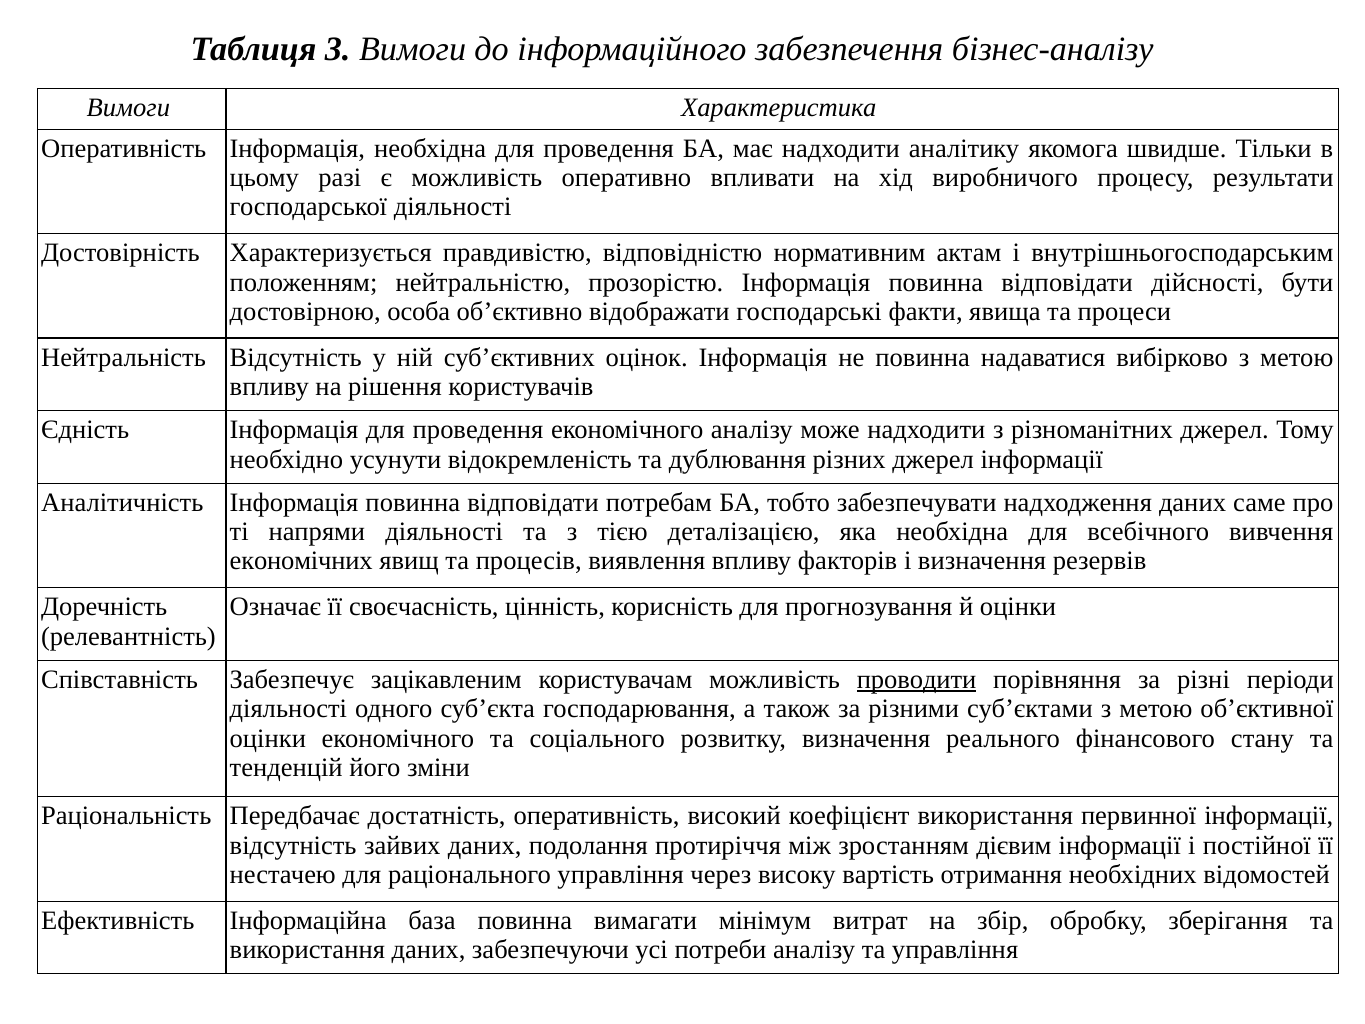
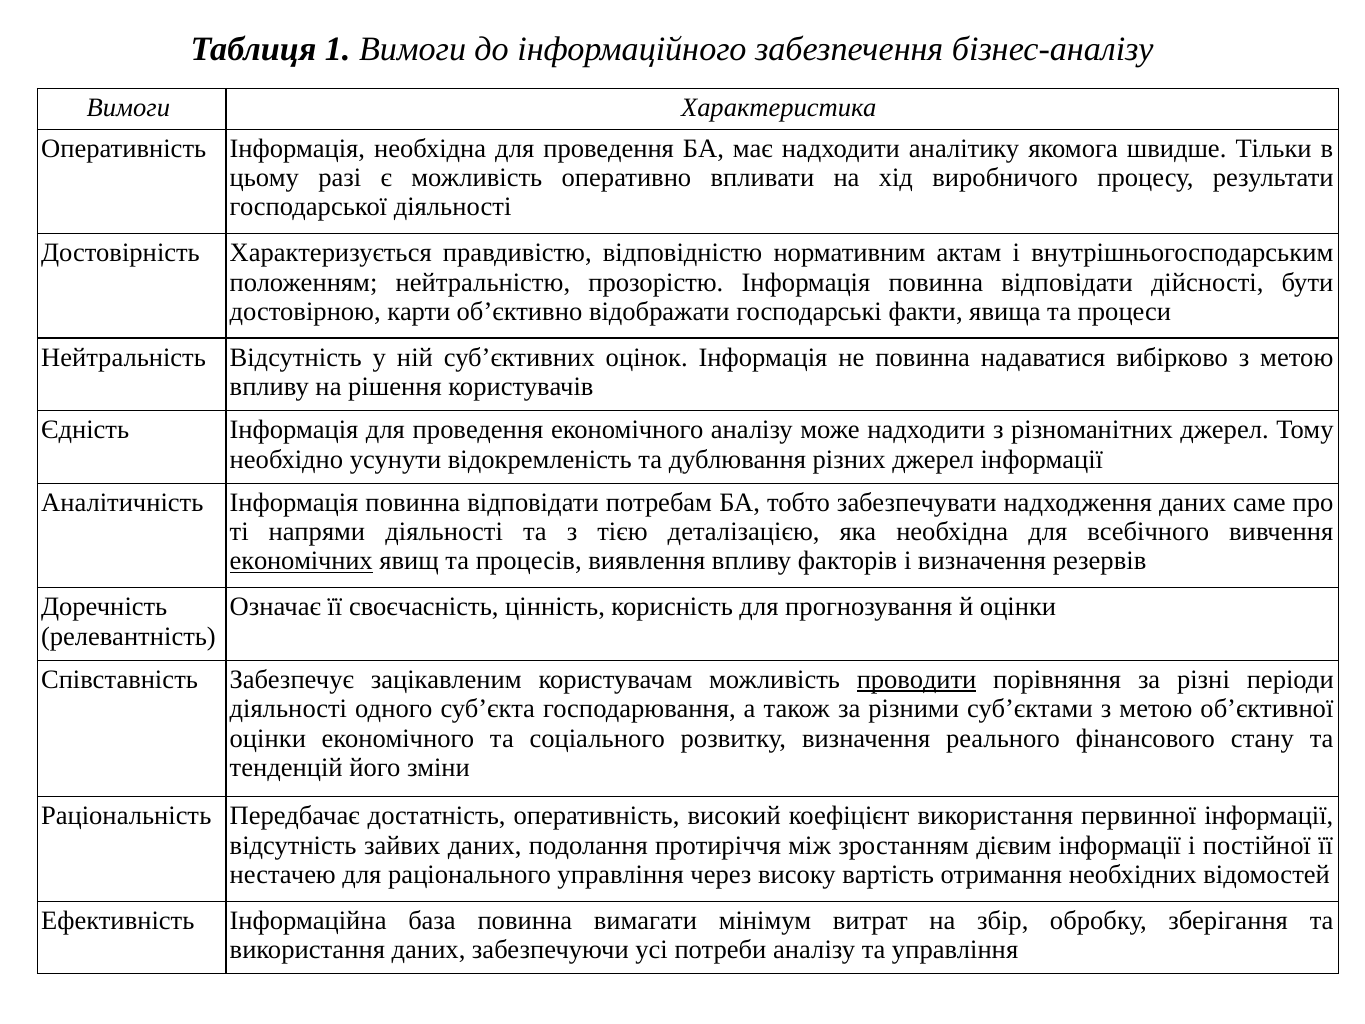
3: 3 -> 1
особа: особа -> карти
економічних underline: none -> present
